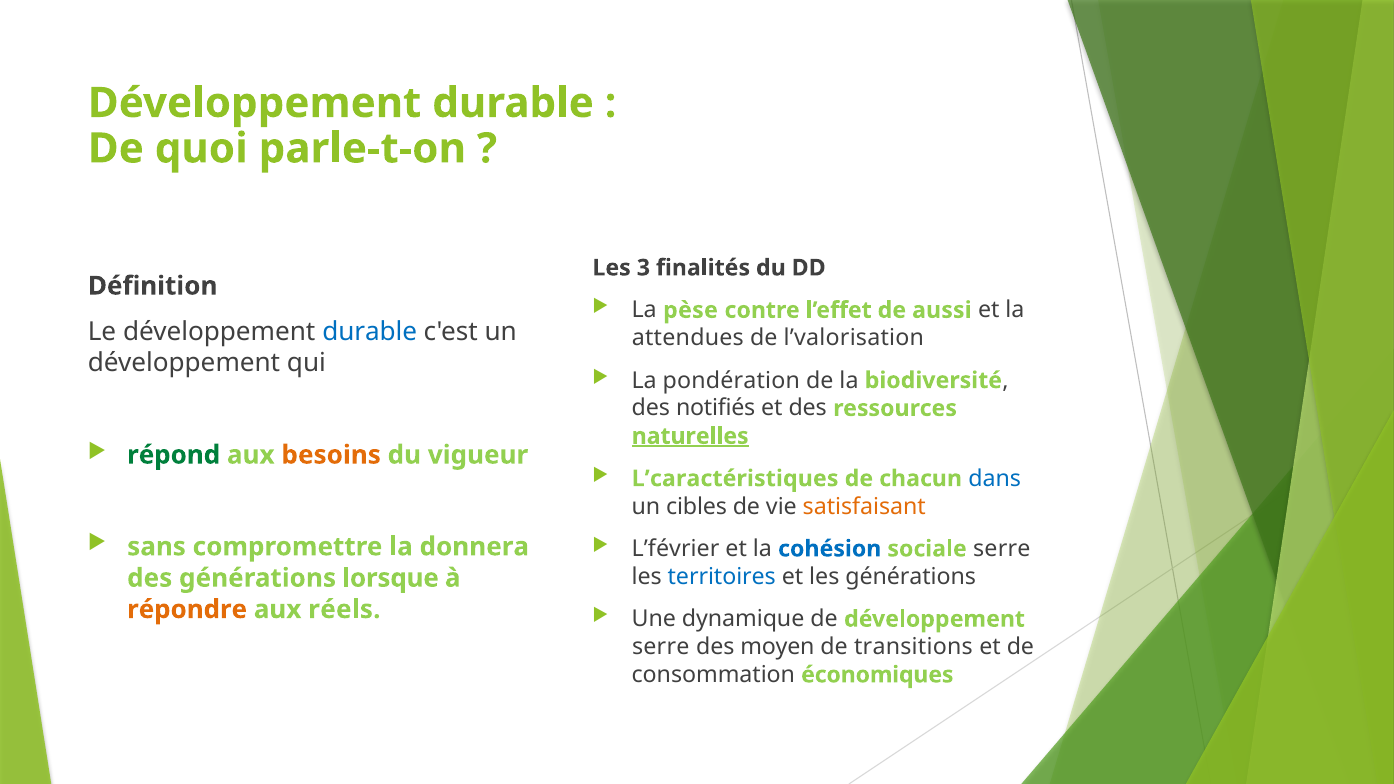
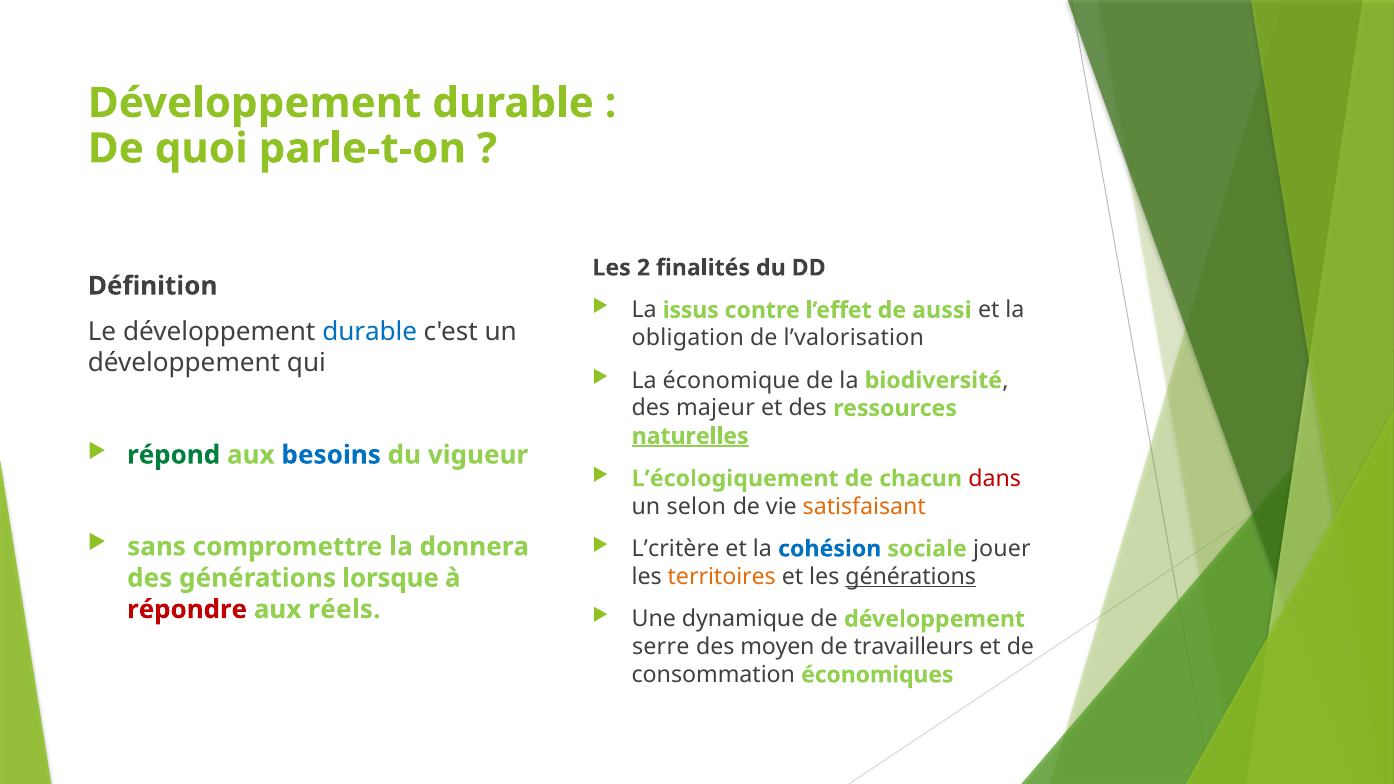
3: 3 -> 2
pèse: pèse -> issus
attendues: attendues -> obligation
pondération: pondération -> économique
notifiés: notifiés -> majeur
besoins colour: orange -> blue
L’caractéristiques: L’caractéristiques -> L’écologiquement
dans colour: blue -> red
cibles: cibles -> selon
L’février: L’février -> L’critère
sociale serre: serre -> jouer
territoires colour: blue -> orange
générations at (911, 577) underline: none -> present
répondre colour: orange -> red
transitions: transitions -> travailleurs
